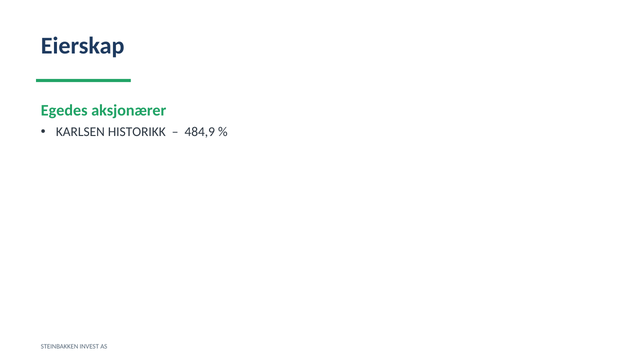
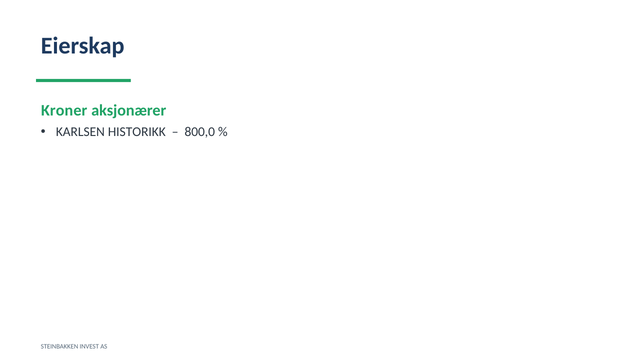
Egedes: Egedes -> Kroner
484,9: 484,9 -> 800,0
